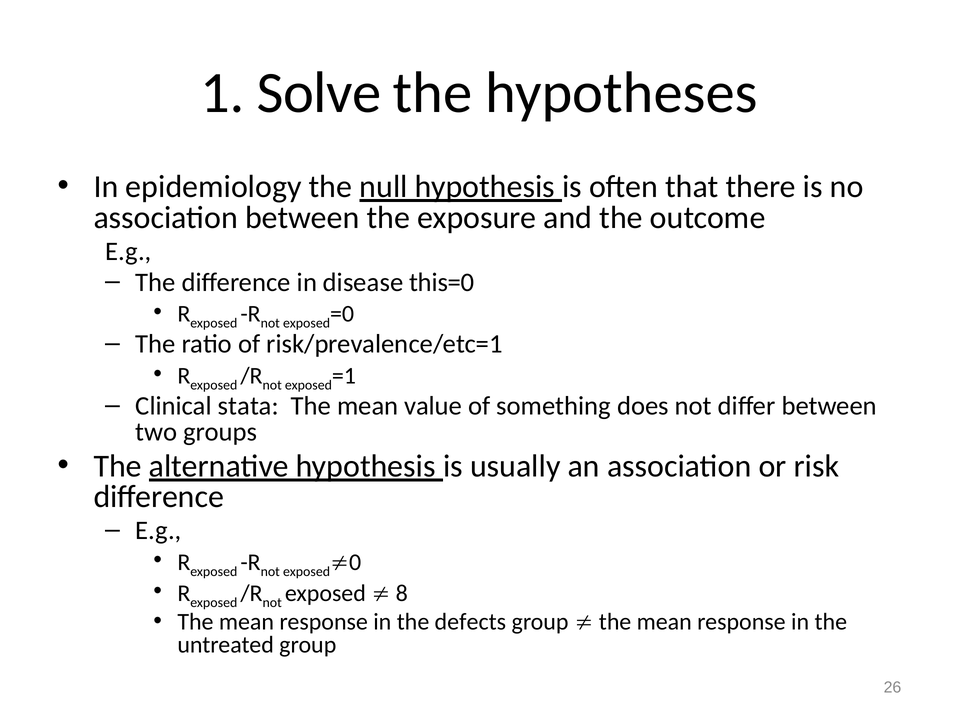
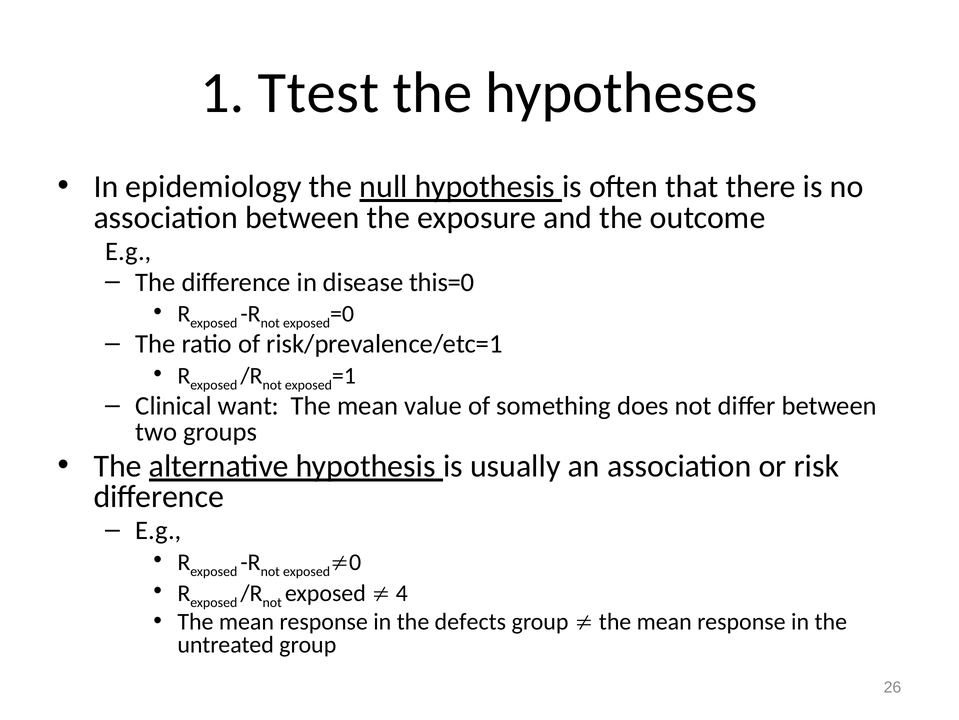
Solve: Solve -> Ttest
stata: stata -> want
8: 8 -> 4
